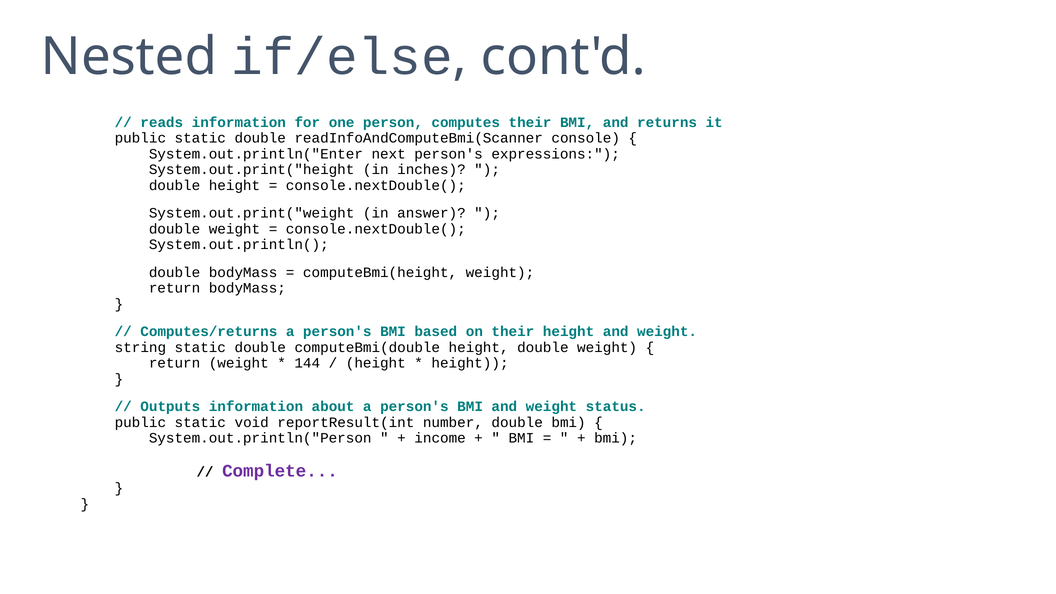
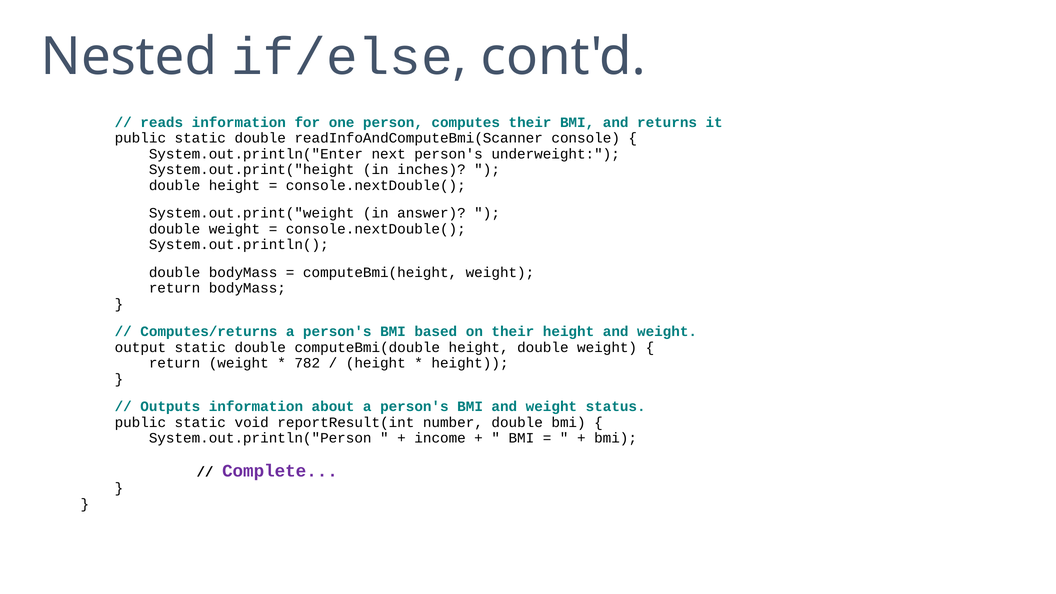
expressions: expressions -> underweight
string: string -> output
144: 144 -> 782
